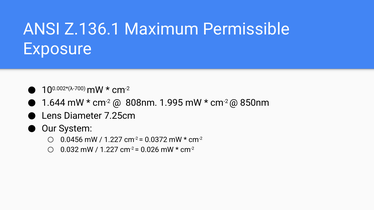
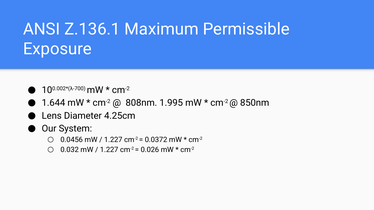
7.25cm: 7.25cm -> 4.25cm
